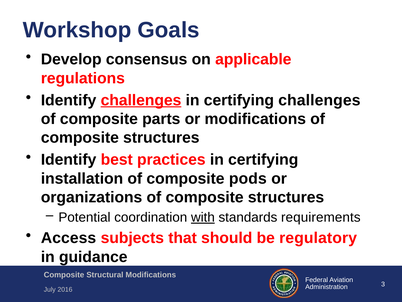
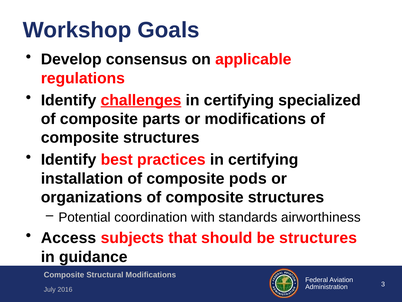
certifying challenges: challenges -> specialized
with underline: present -> none
requirements: requirements -> airworthiness
be regulatory: regulatory -> structures
